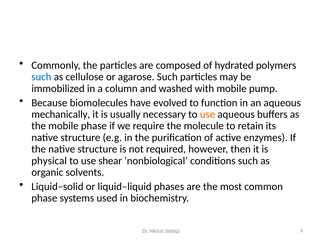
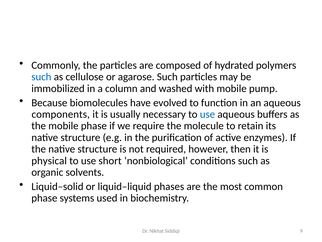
mechanically: mechanically -> components
use at (207, 114) colour: orange -> blue
shear: shear -> short
